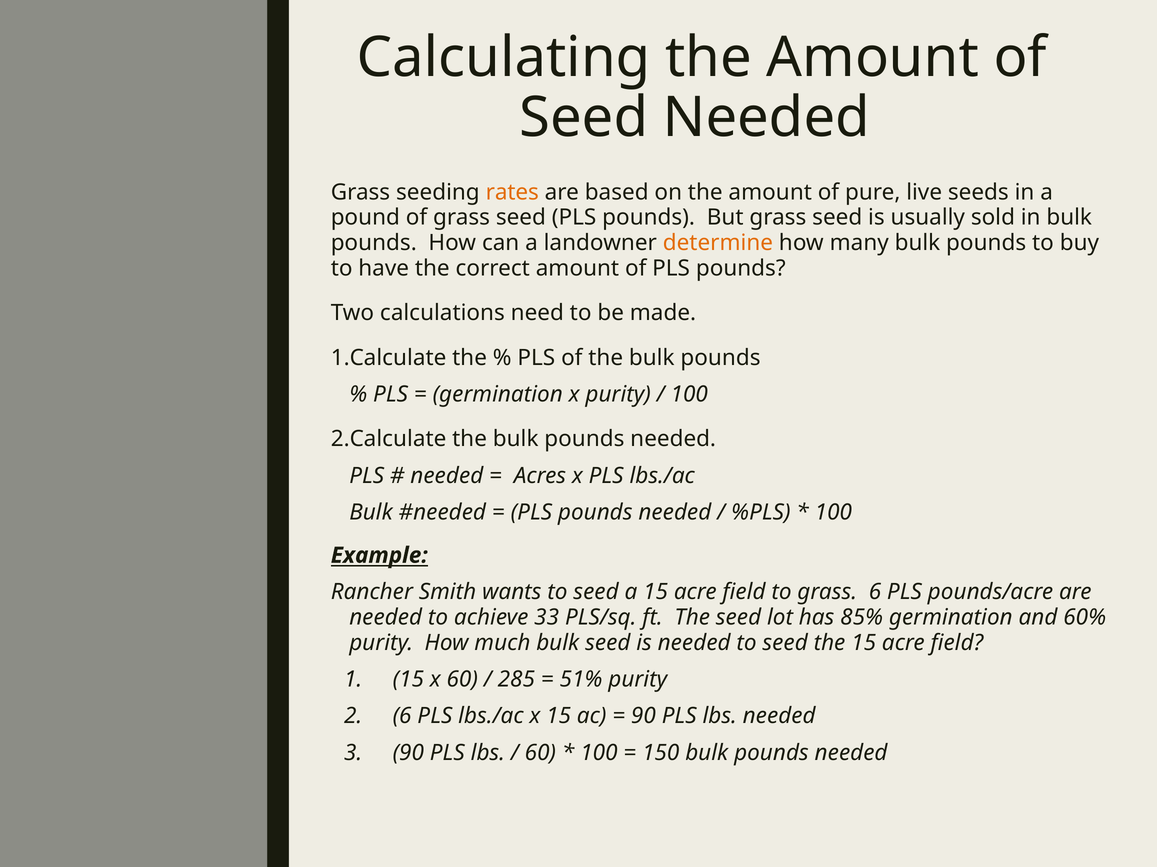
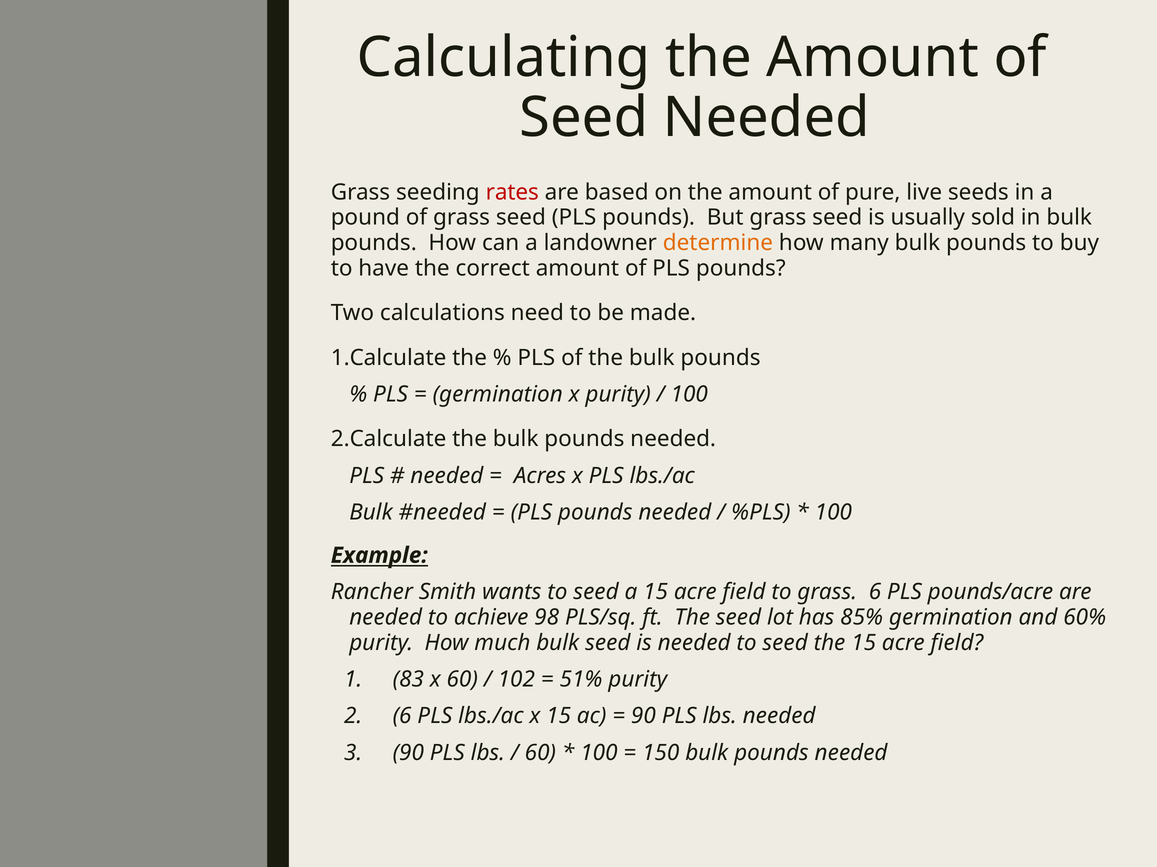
rates colour: orange -> red
33: 33 -> 98
15 at (408, 680): 15 -> 83
285: 285 -> 102
